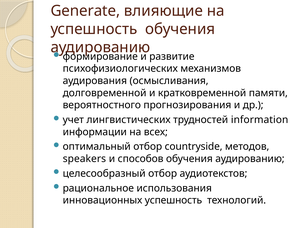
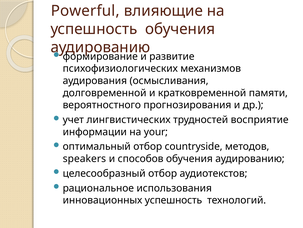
Generate: Generate -> Powerful
information: information -> восприятие
всех: всех -> your
